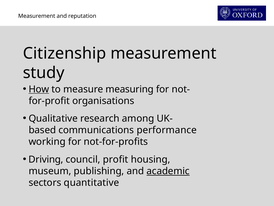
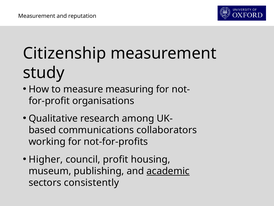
How underline: present -> none
performance: performance -> collaborators
Driving: Driving -> Higher
quantitative: quantitative -> consistently
